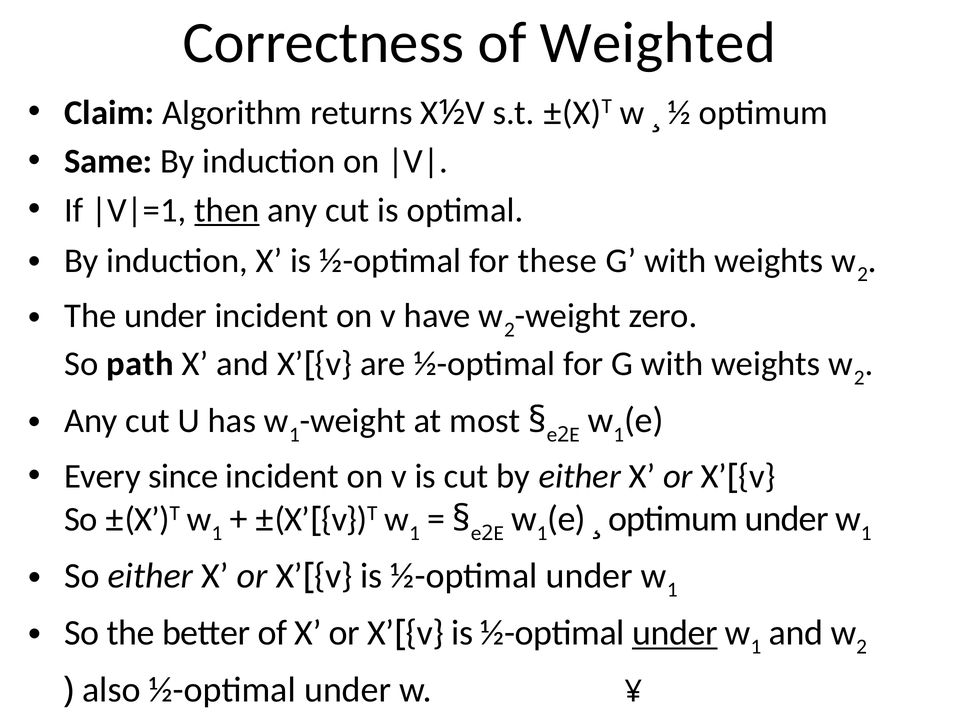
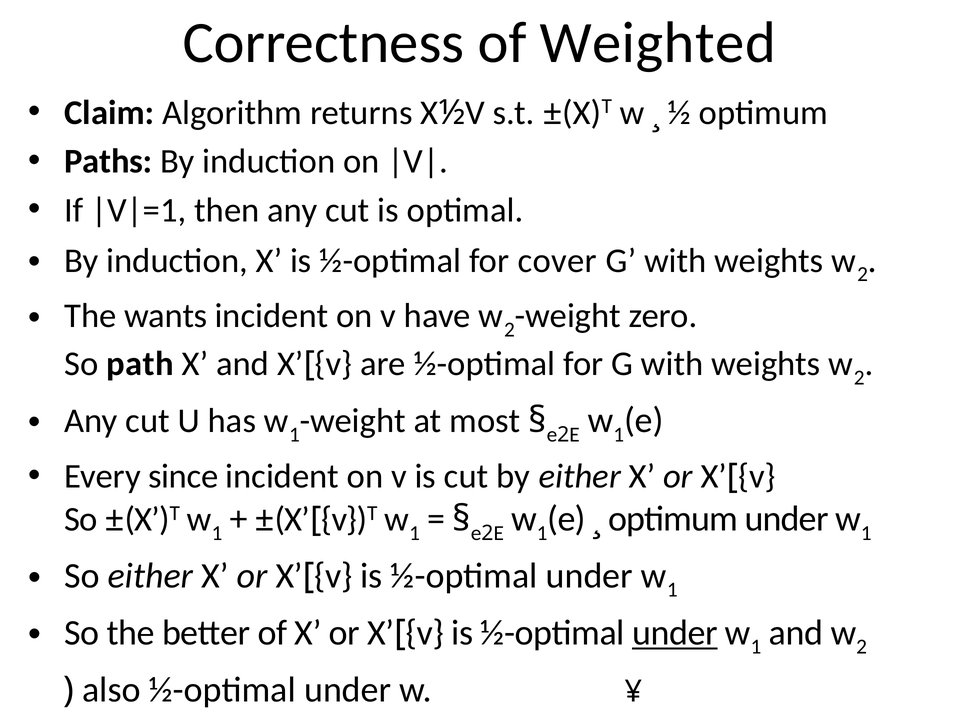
Same: Same -> Paths
then underline: present -> none
these: these -> cover
The under: under -> wants
